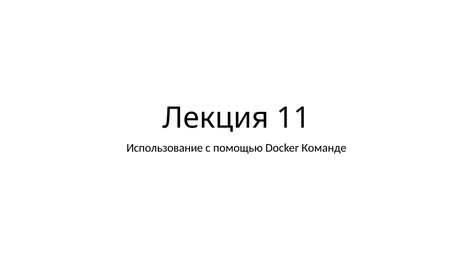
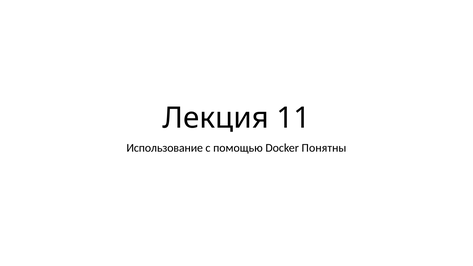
Команде: Команде -> Понятны
